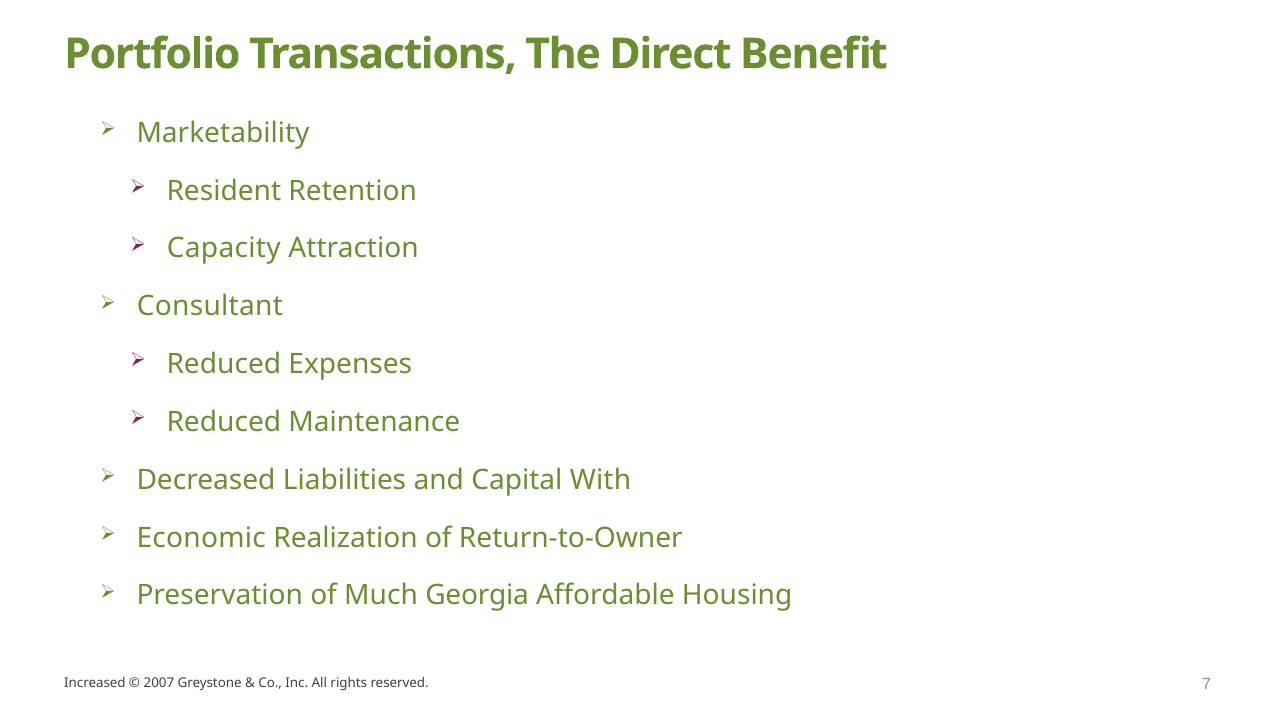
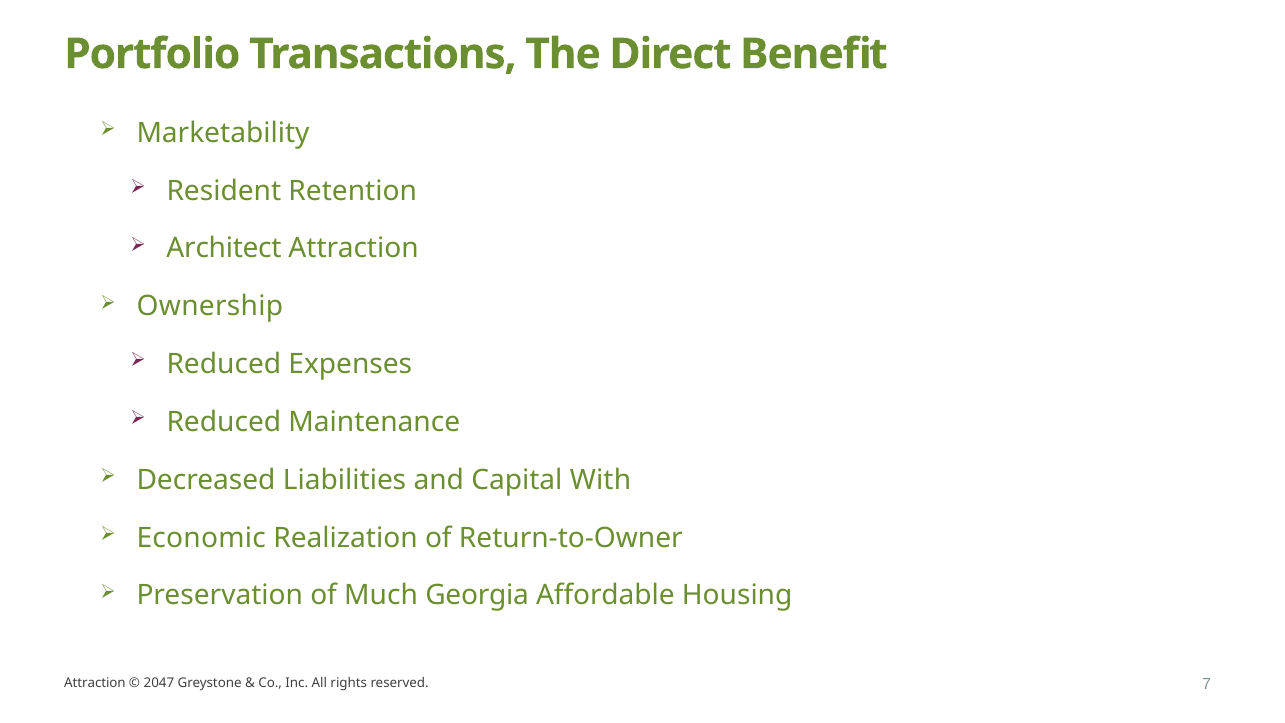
Capacity: Capacity -> Architect
Consultant: Consultant -> Ownership
Increased at (95, 682): Increased -> Attraction
2007: 2007 -> 2047
